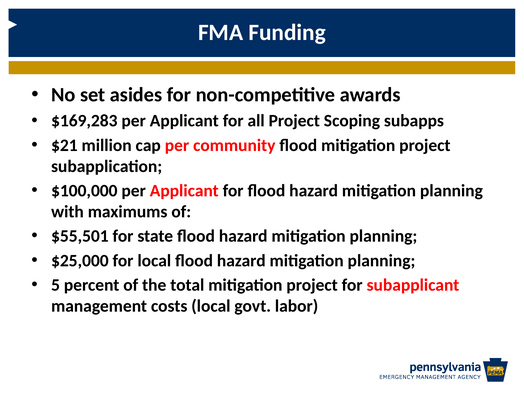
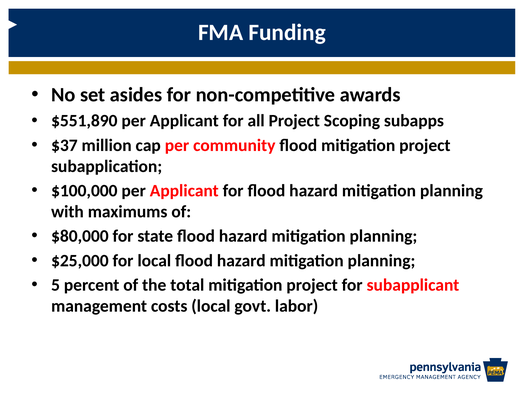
$169,283: $169,283 -> $551,890
$21: $21 -> $37
$55,501: $55,501 -> $80,000
